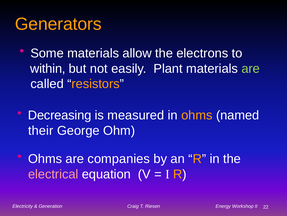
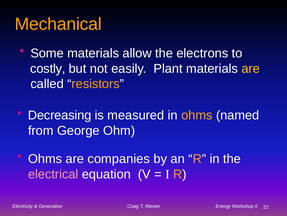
Generators: Generators -> Mechanical
within: within -> costly
are at (251, 68) colour: light green -> yellow
their: their -> from
